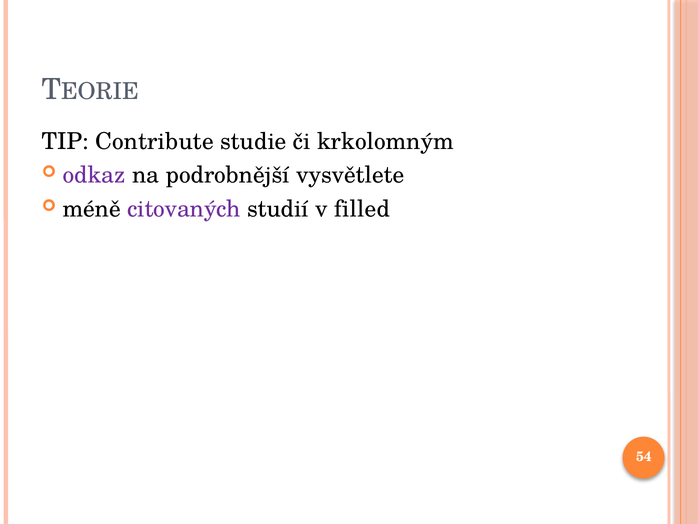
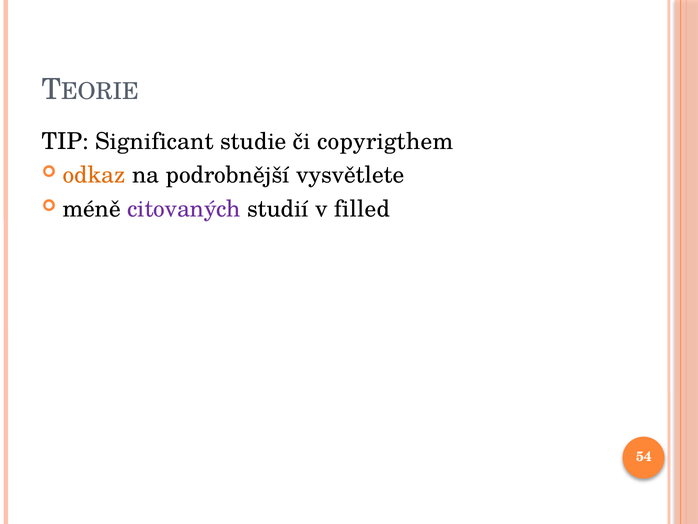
Contribute: Contribute -> Significant
krkolomným: krkolomným -> copyrigthem
odkaz colour: purple -> orange
